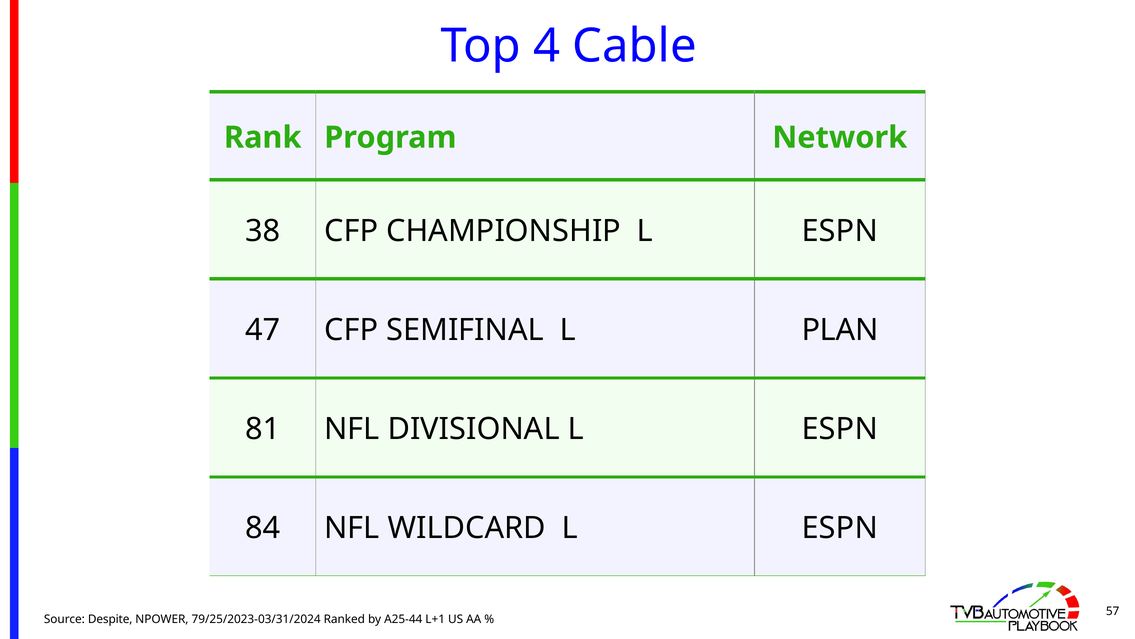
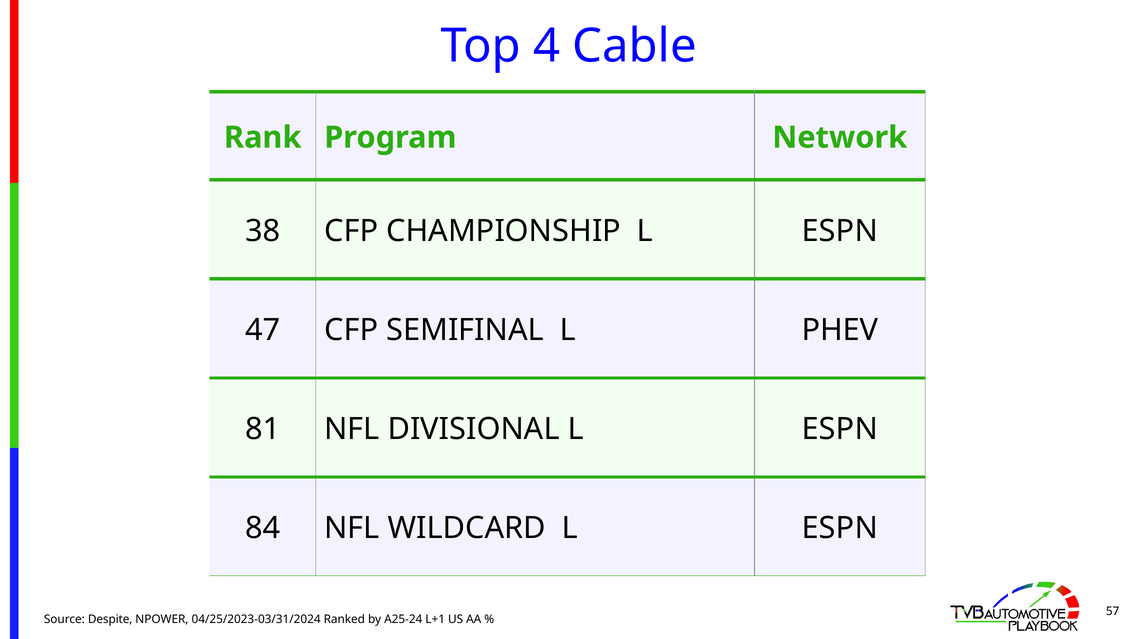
PLAN: PLAN -> PHEV
79/25/2023-03/31/2024: 79/25/2023-03/31/2024 -> 04/25/2023-03/31/2024
A25-44: A25-44 -> A25-24
